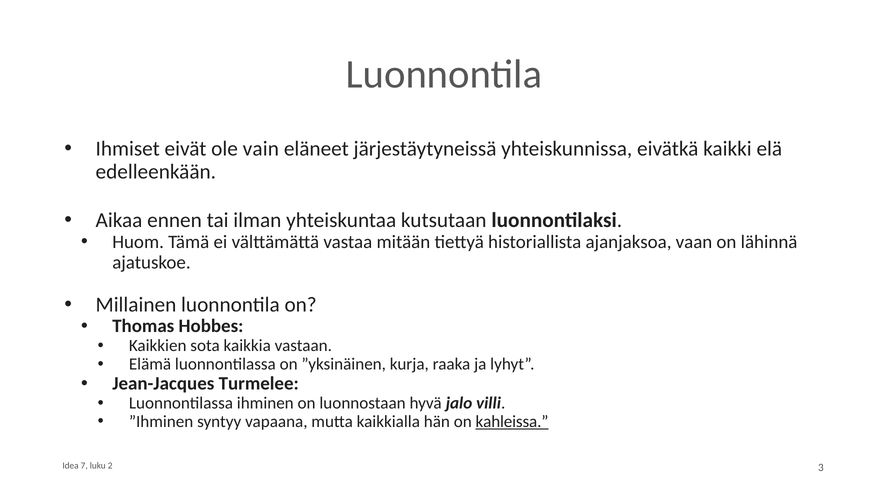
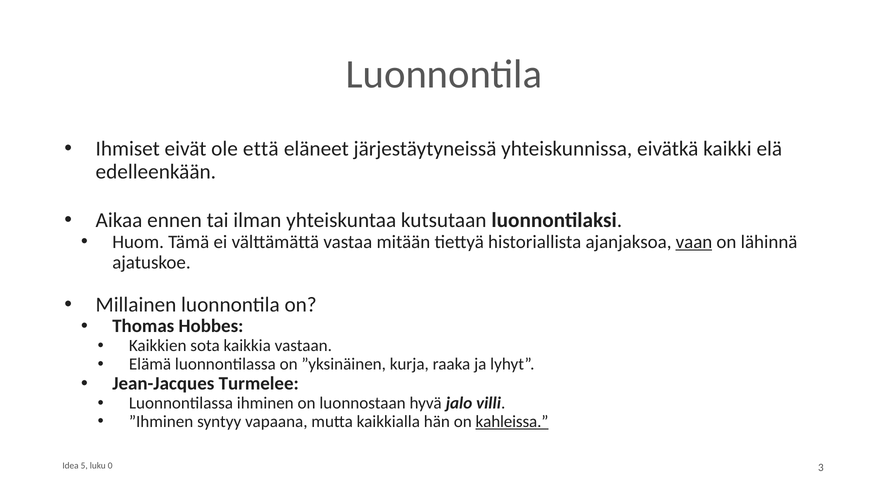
vain: vain -> että
vaan underline: none -> present
7: 7 -> 5
2: 2 -> 0
